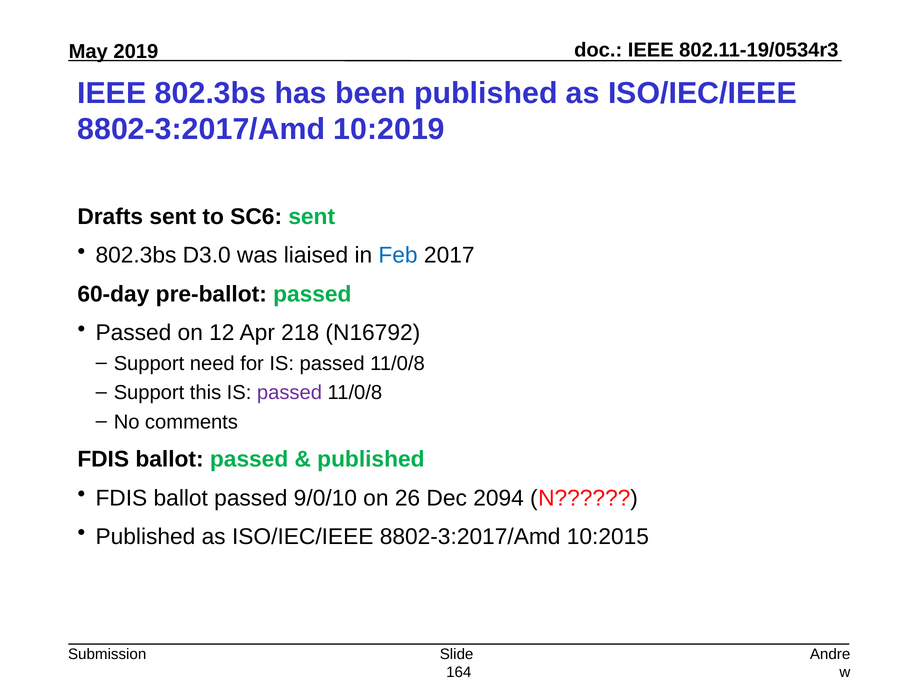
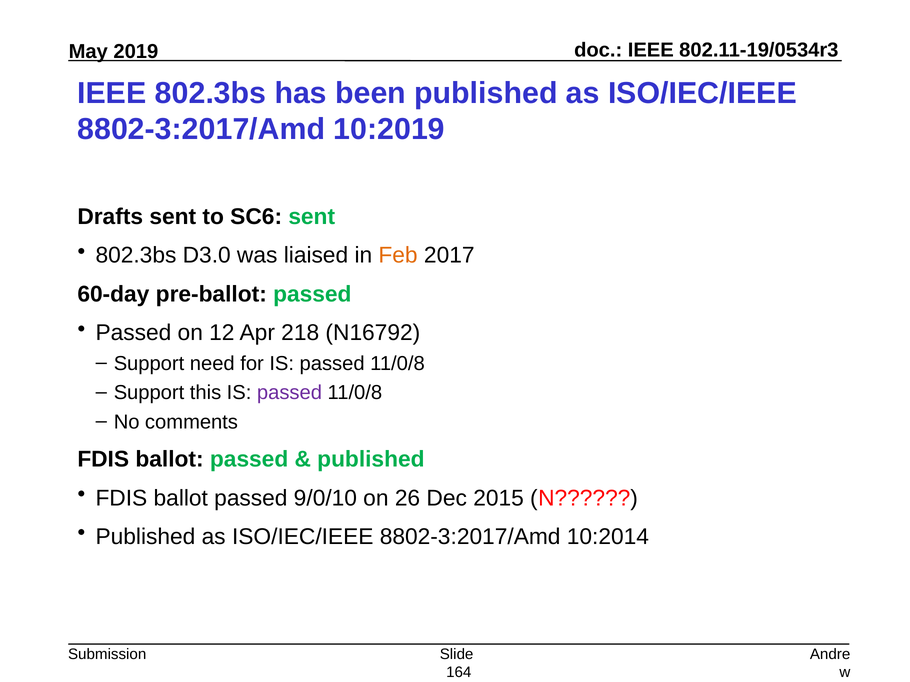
Feb colour: blue -> orange
2094: 2094 -> 2015
10:2015: 10:2015 -> 10:2014
